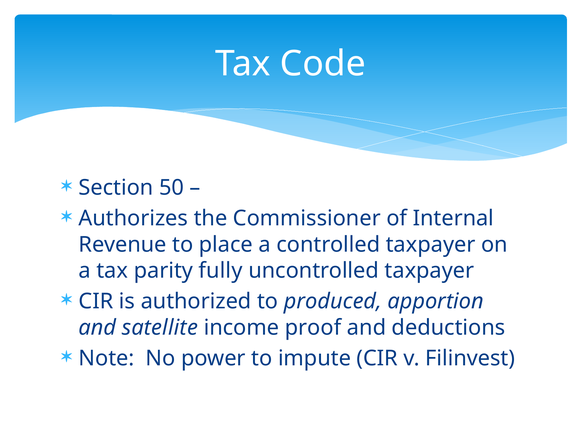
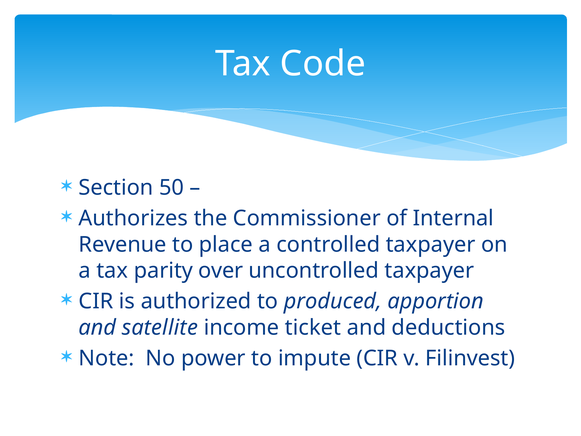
fully: fully -> over
proof: proof -> ticket
